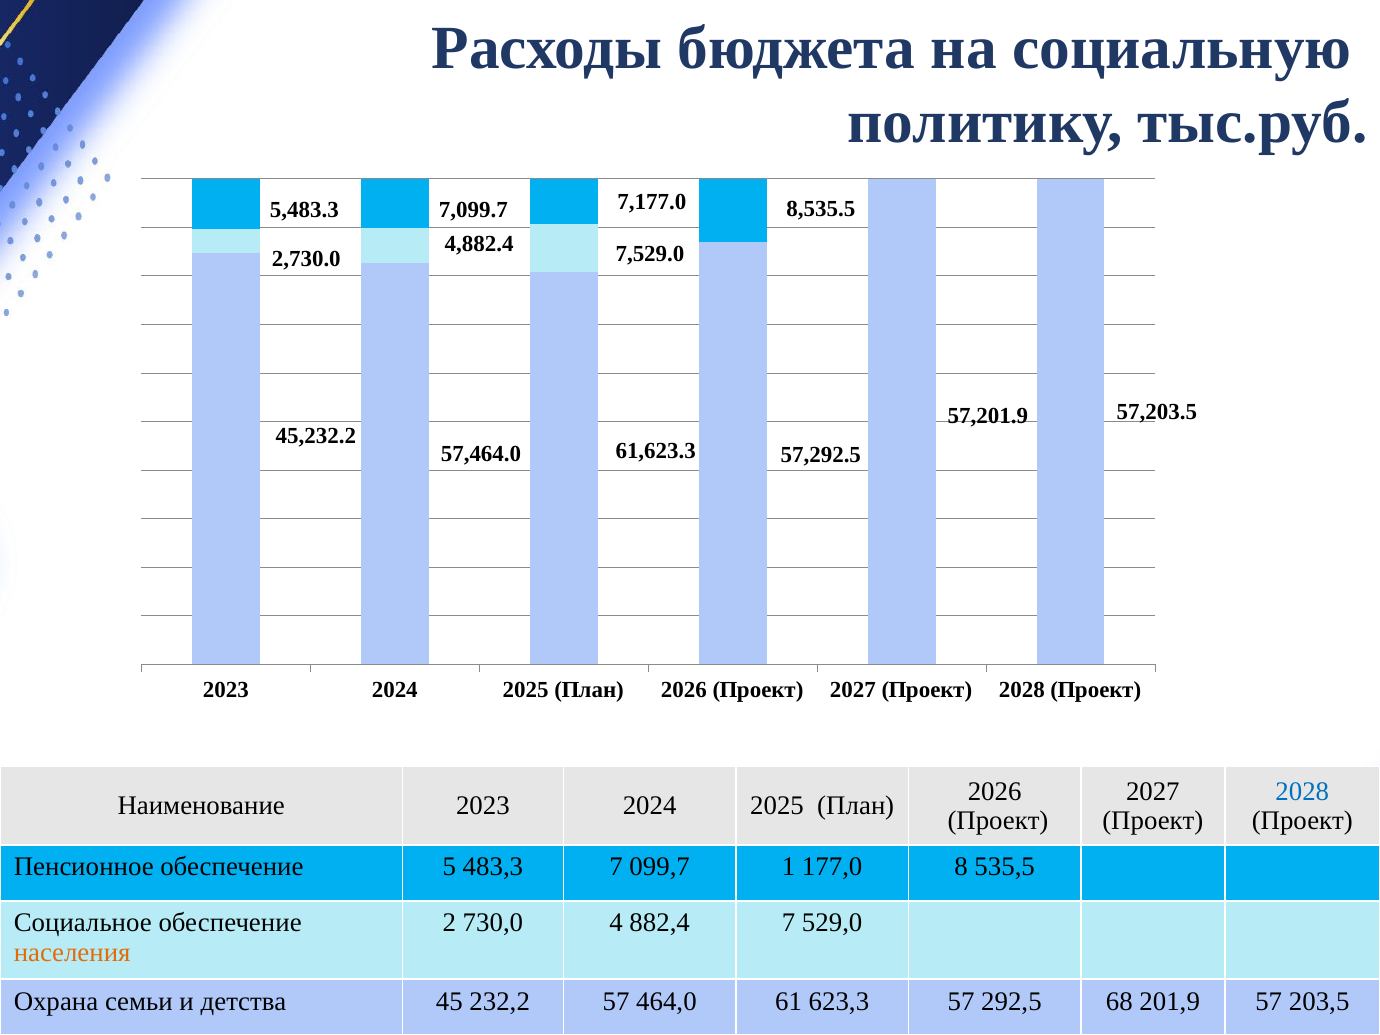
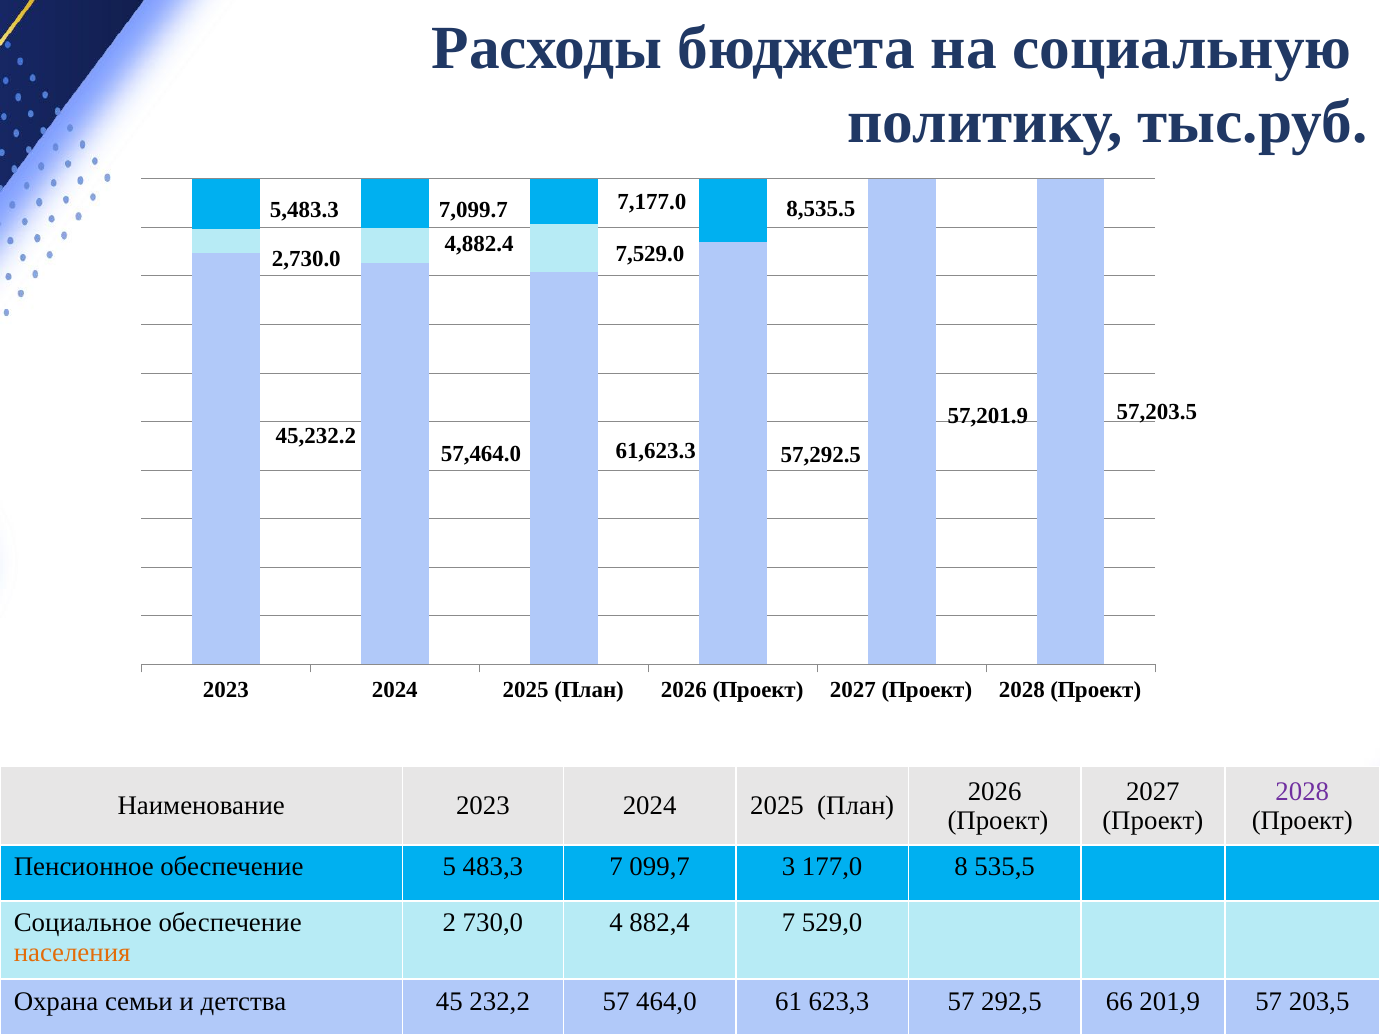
2028 at (1302, 791) colour: blue -> purple
1: 1 -> 3
68: 68 -> 66
